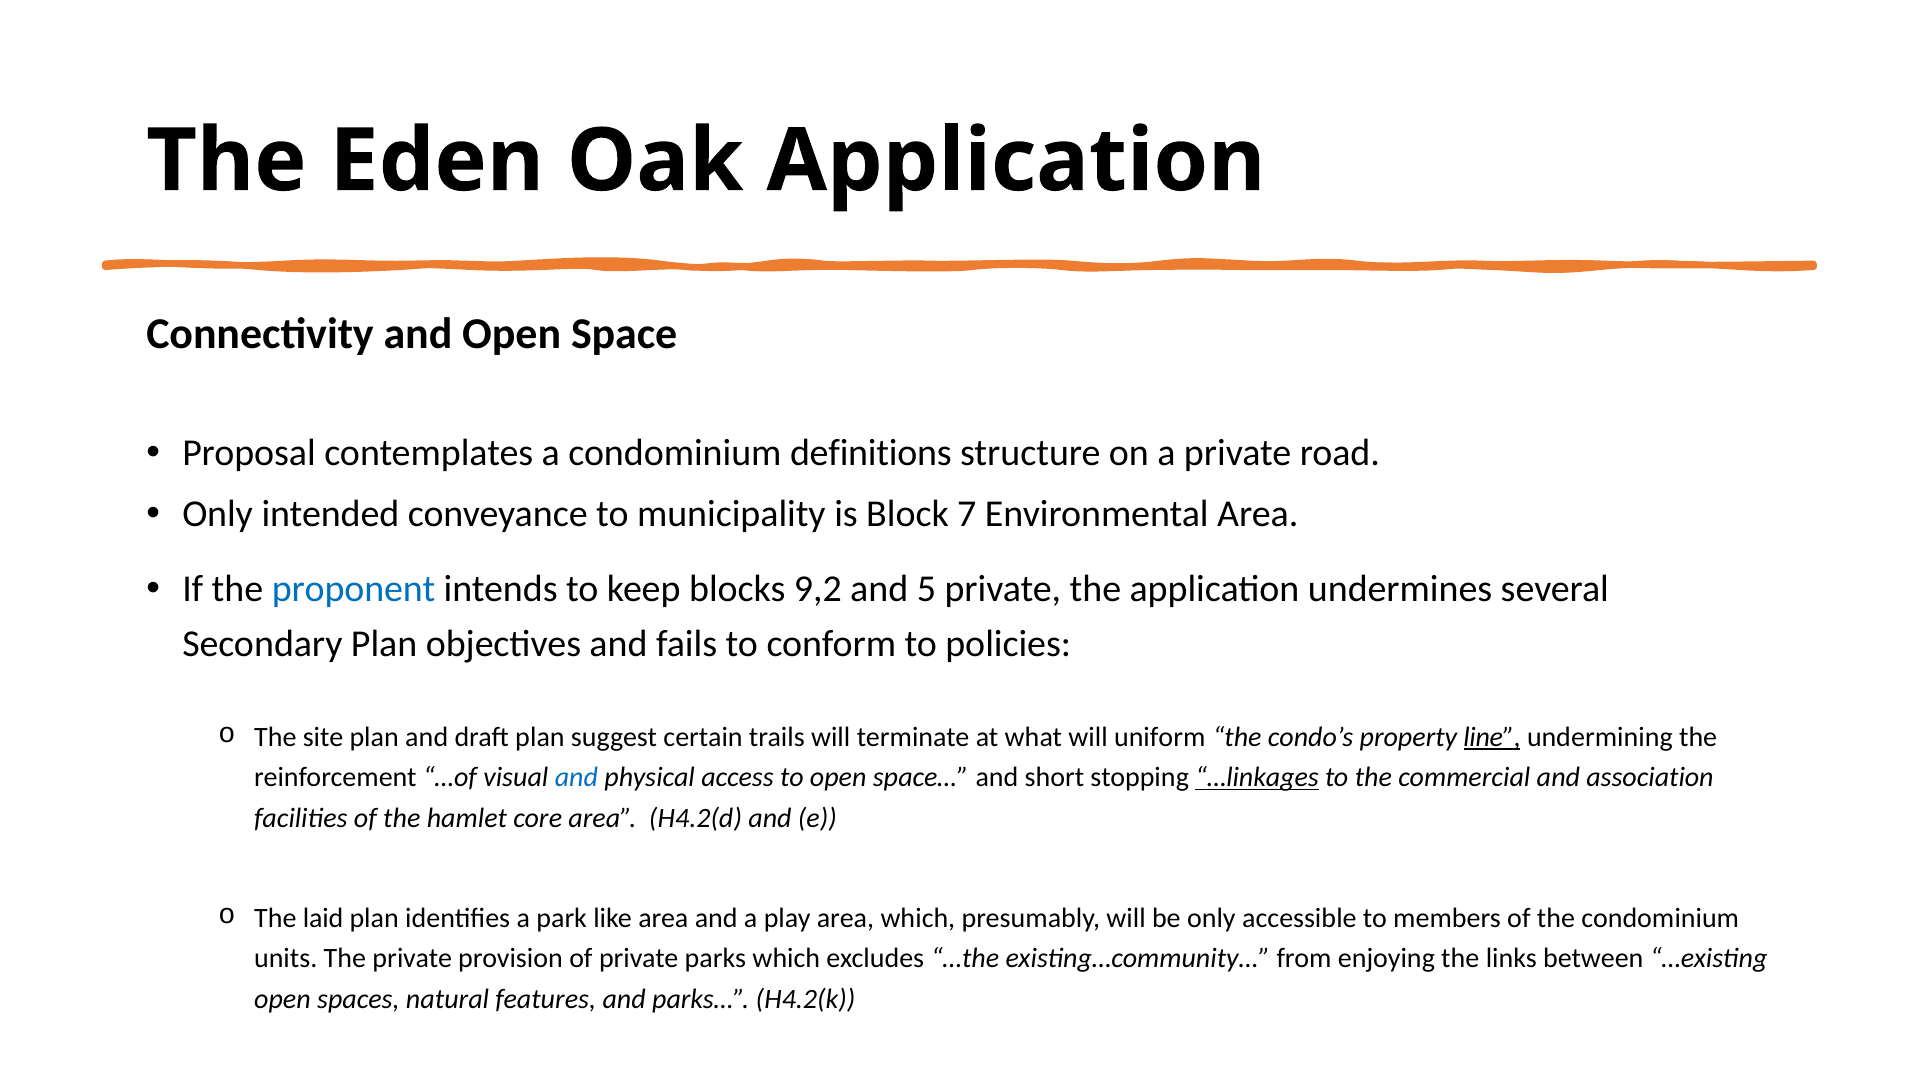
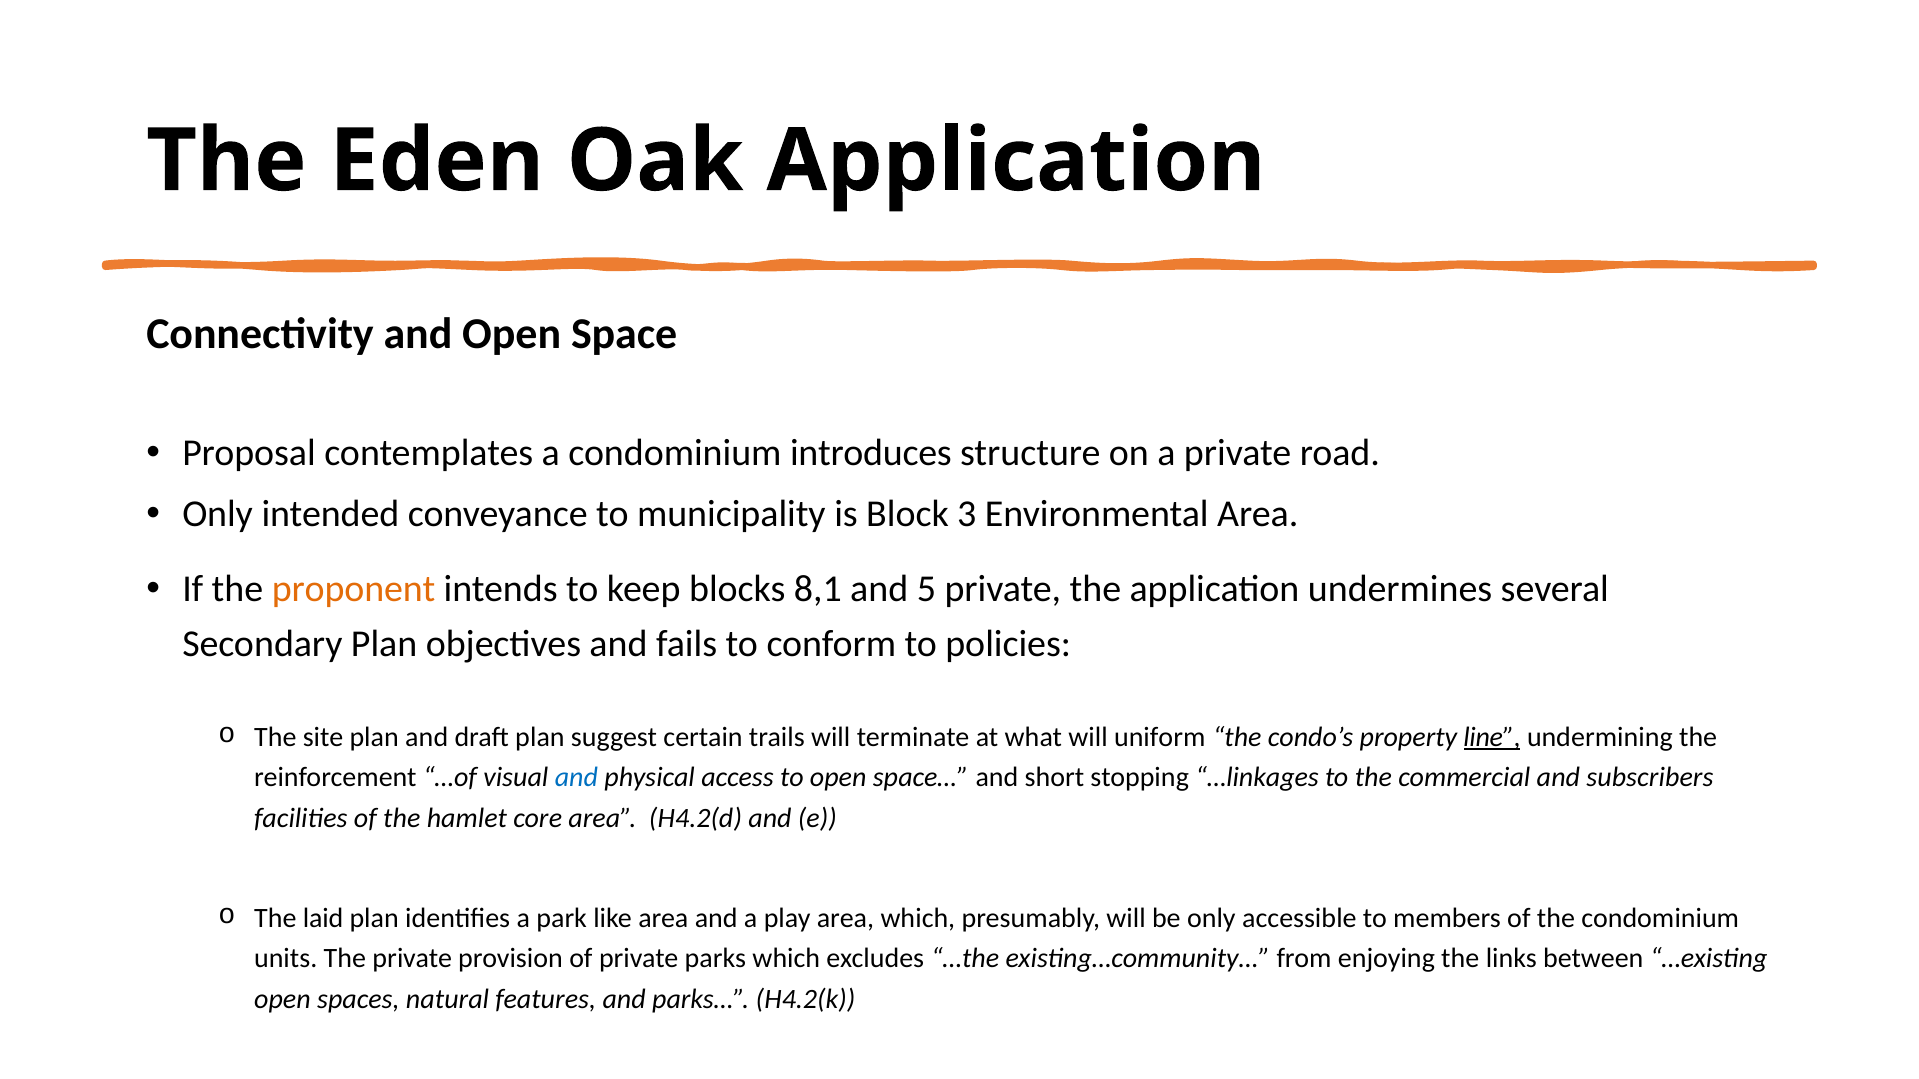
definitions: definitions -> introduces
7: 7 -> 3
proponent colour: blue -> orange
9,2: 9,2 -> 8,1
…linkages underline: present -> none
association: association -> subscribers
